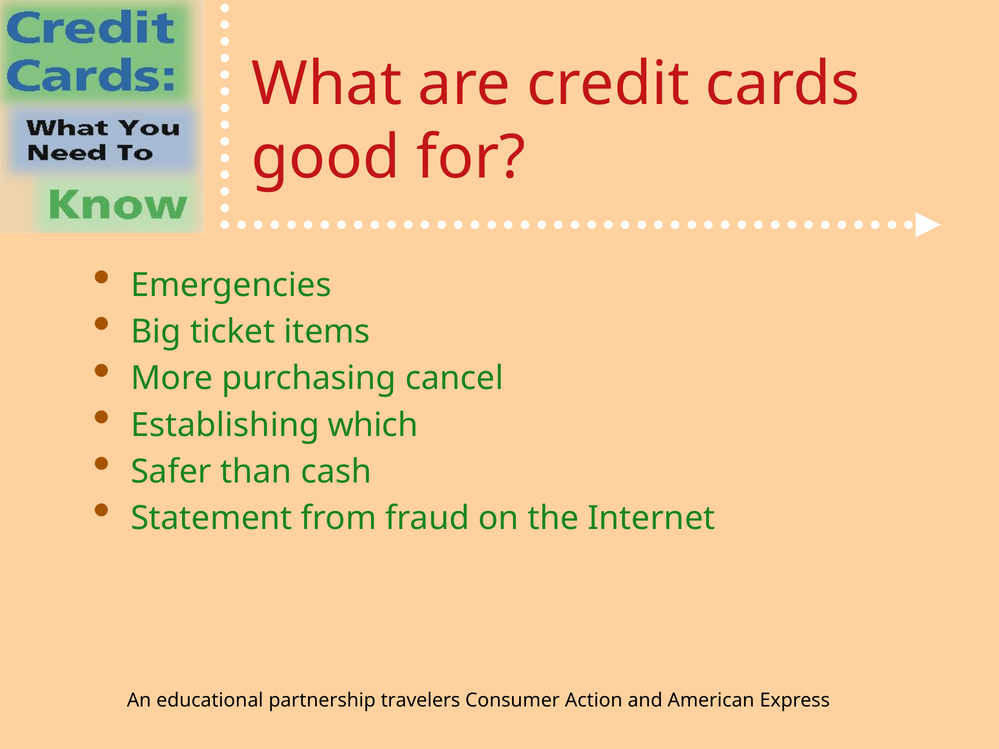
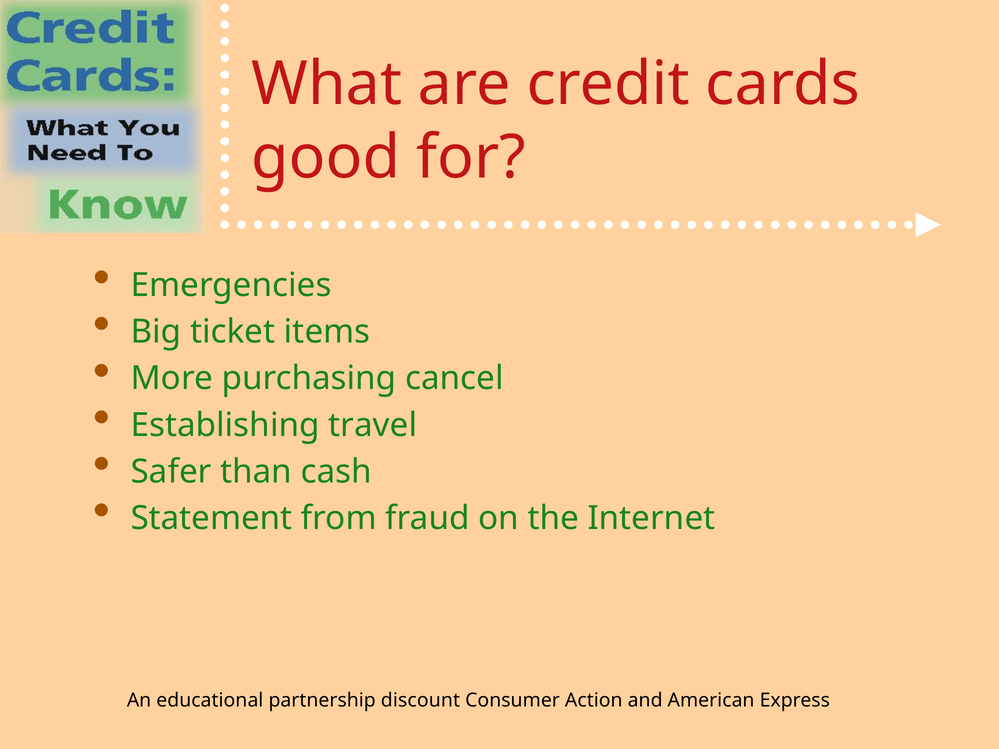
which: which -> travel
travelers: travelers -> discount
